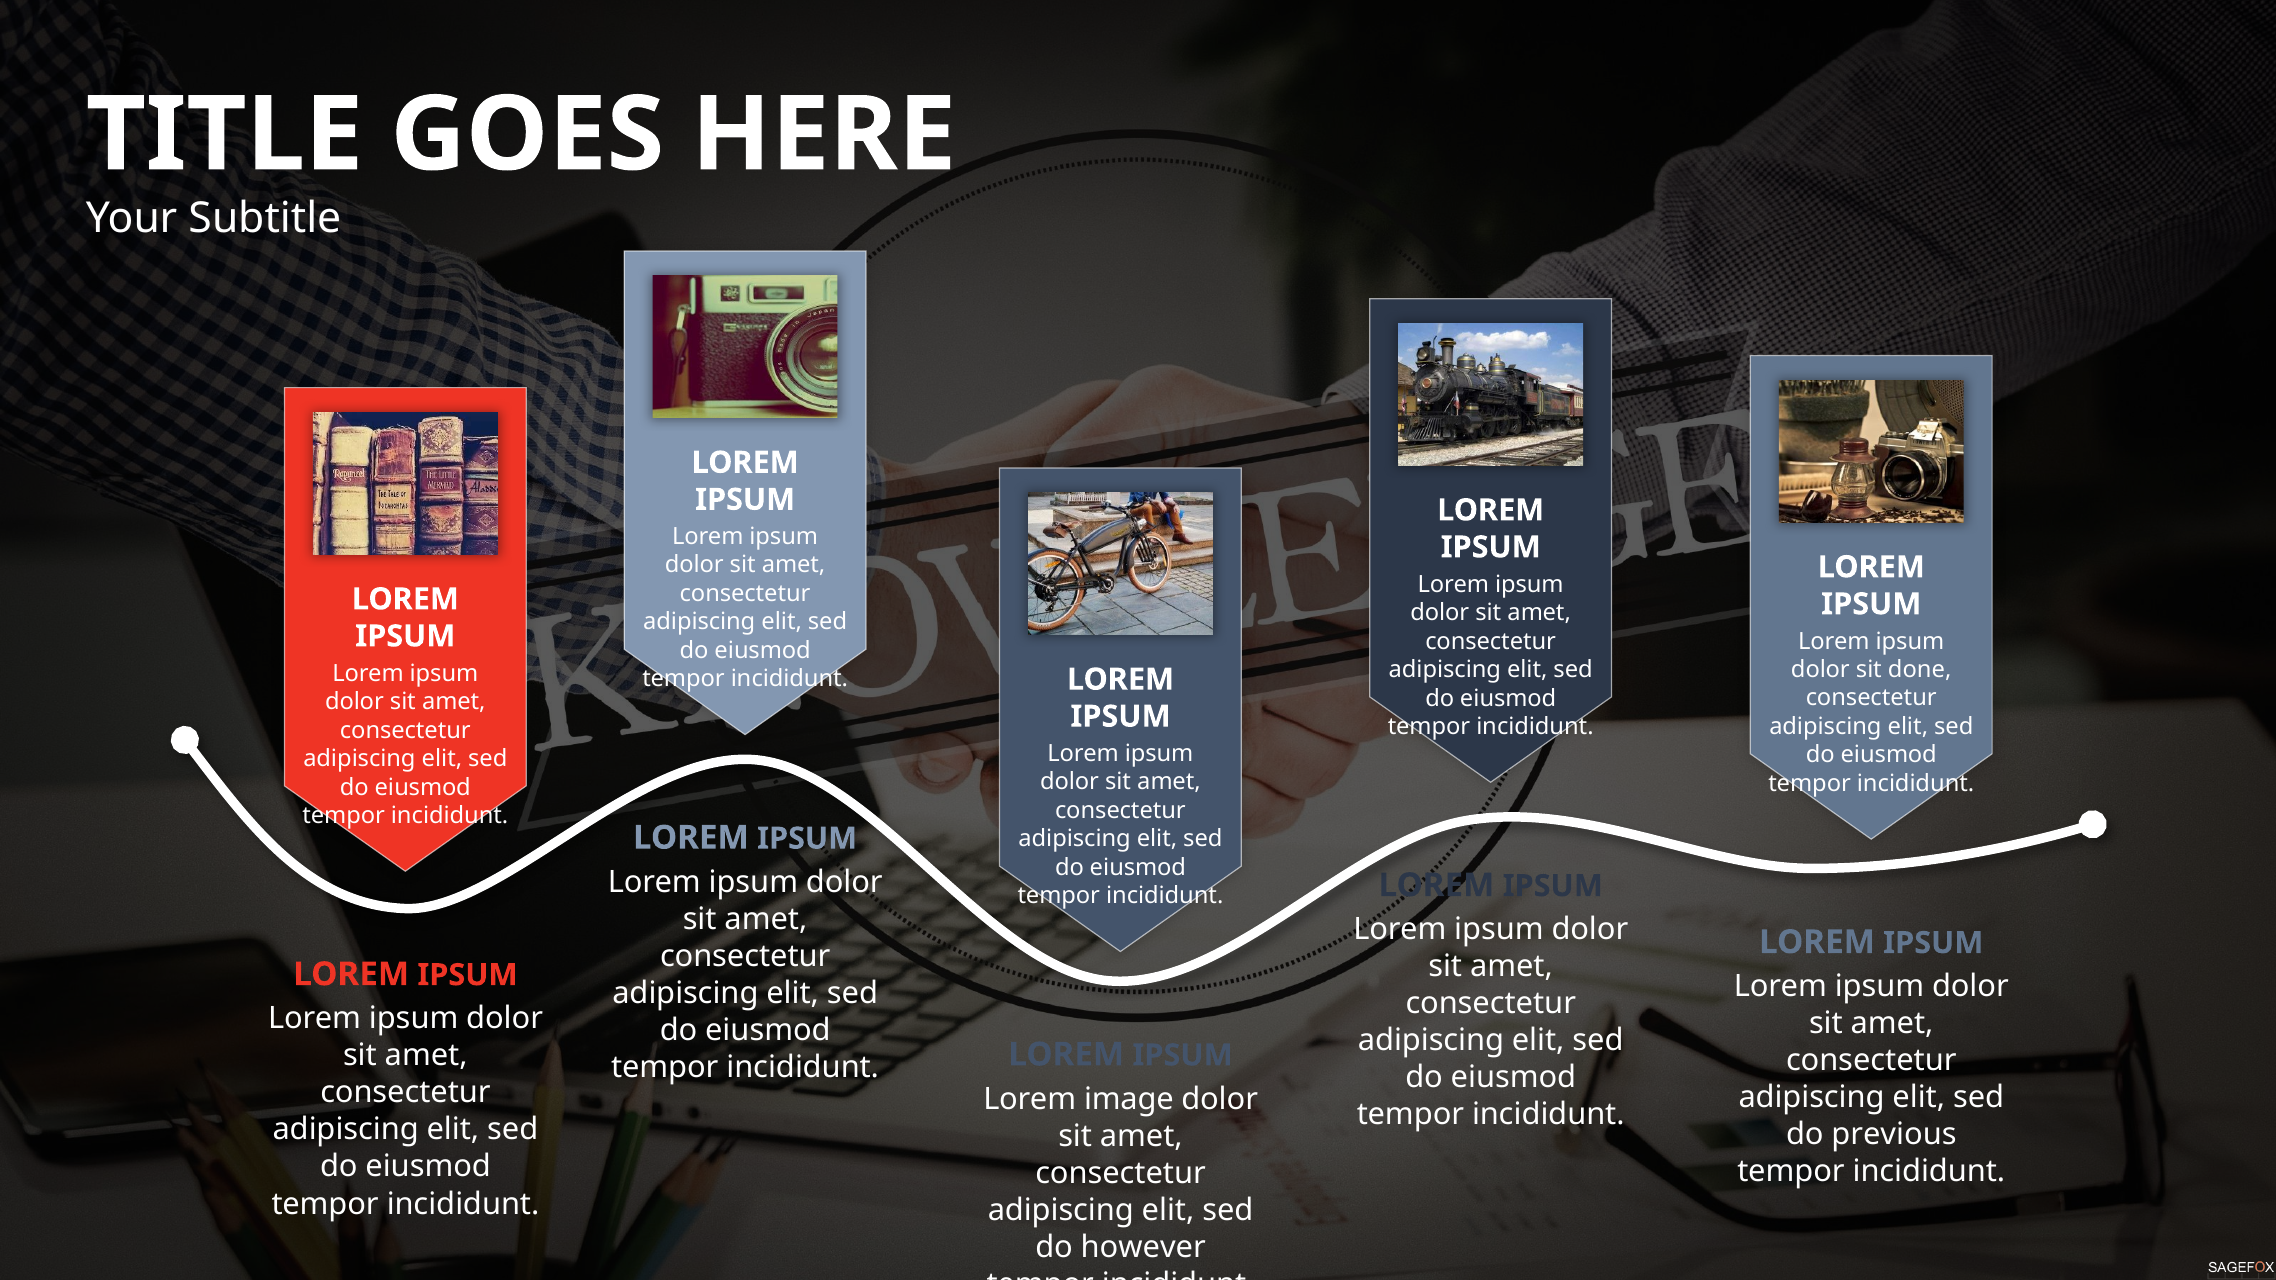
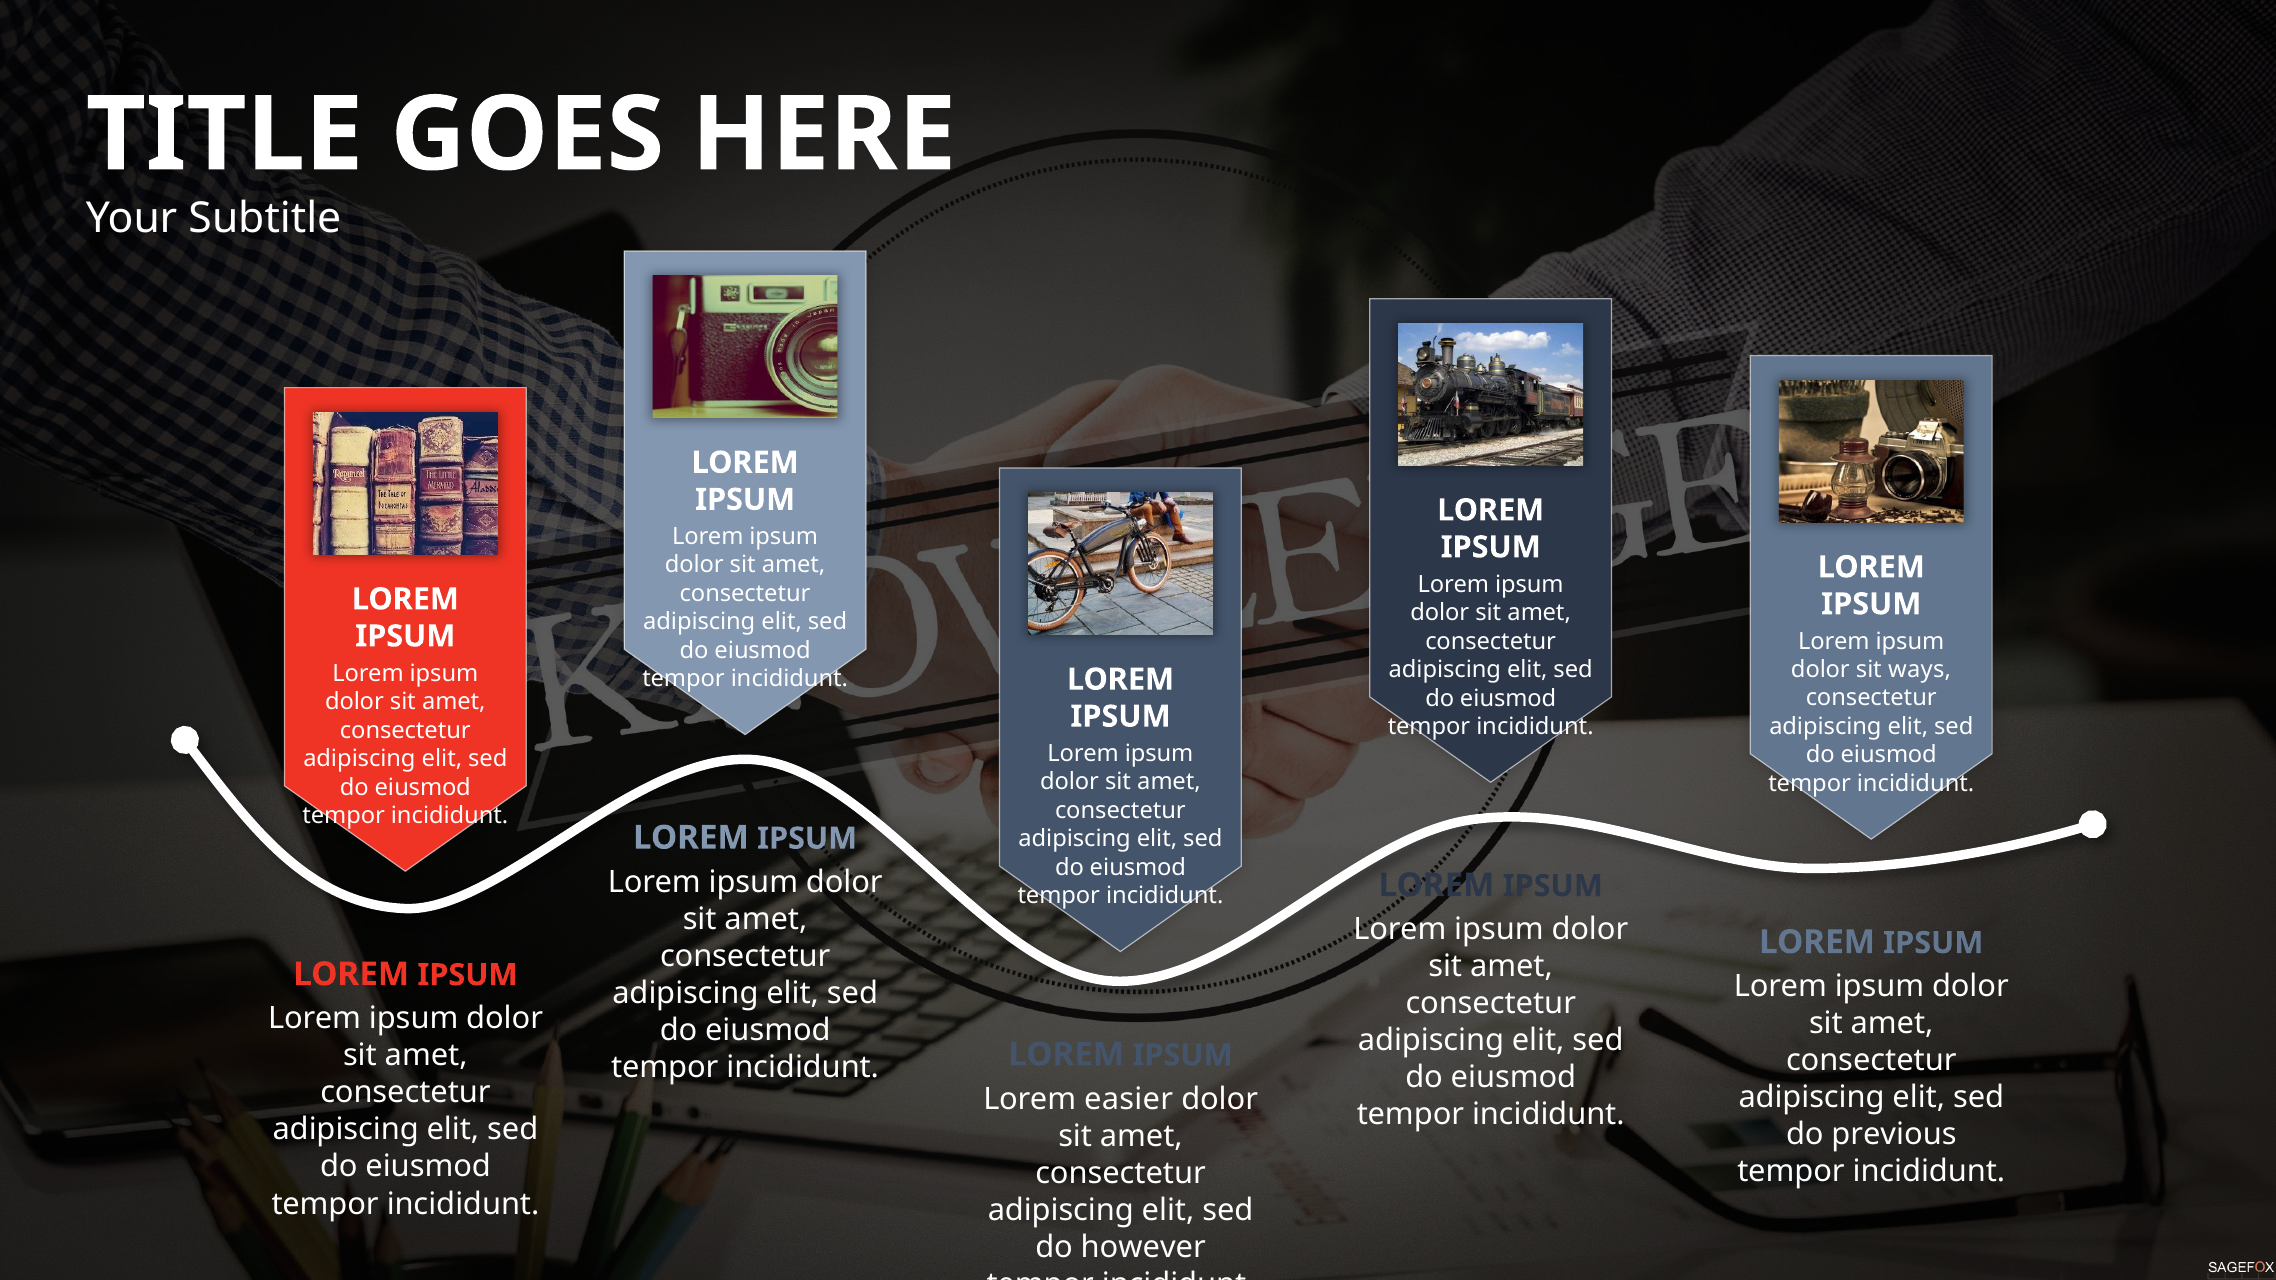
done: done -> ways
image: image -> easier
